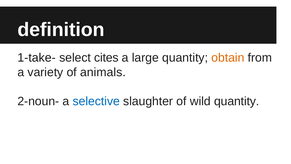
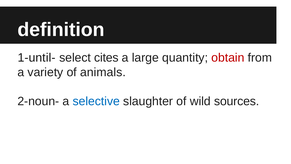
1-take-: 1-take- -> 1-until-
obtain colour: orange -> red
wild quantity: quantity -> sources
